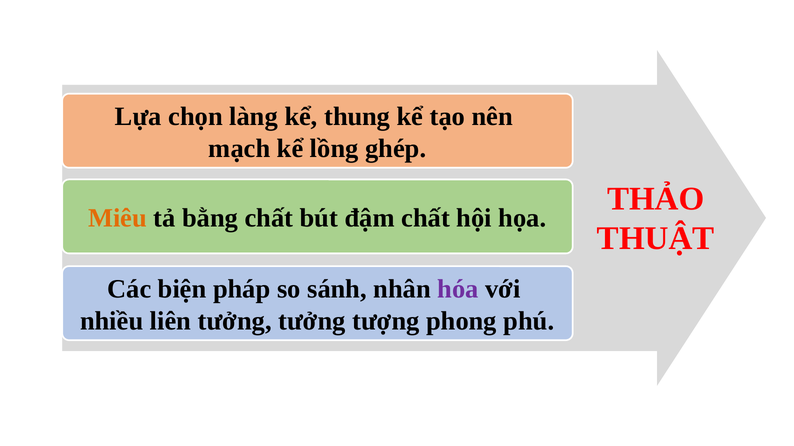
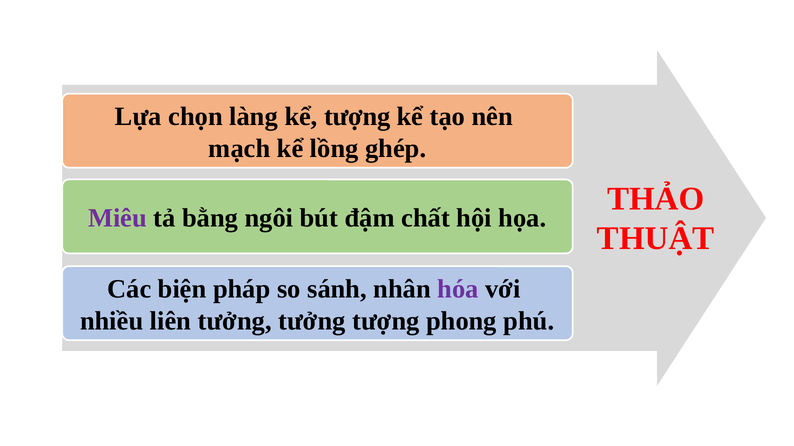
kể thung: thung -> tượng
Miêu colour: orange -> purple
bằng chất: chất -> ngôi
